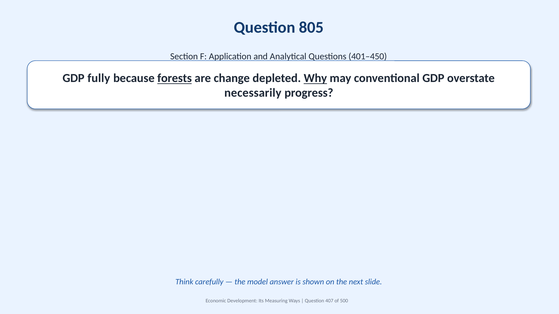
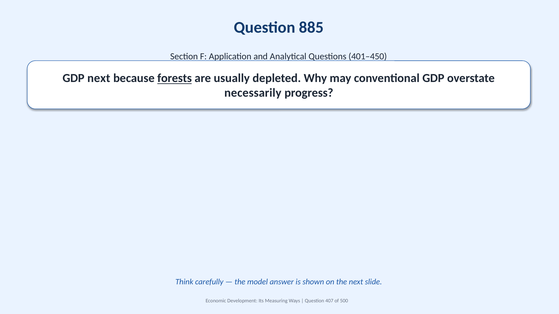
805: 805 -> 885
GDP fully: fully -> next
change: change -> usually
Why underline: present -> none
